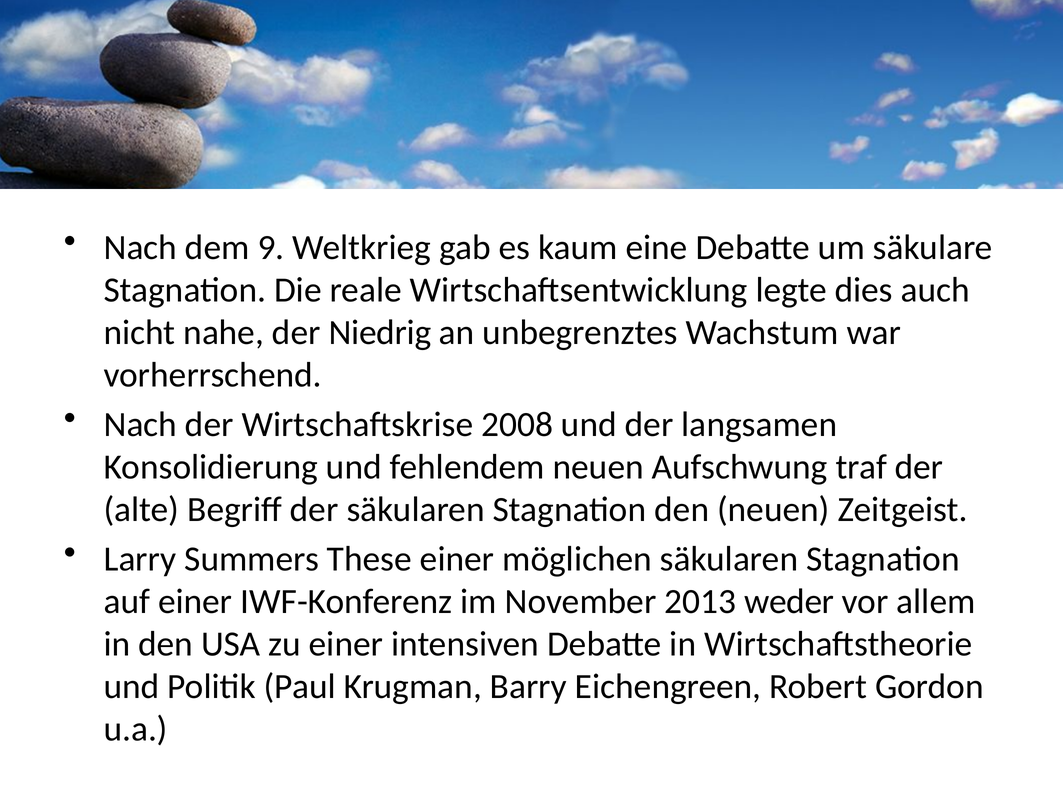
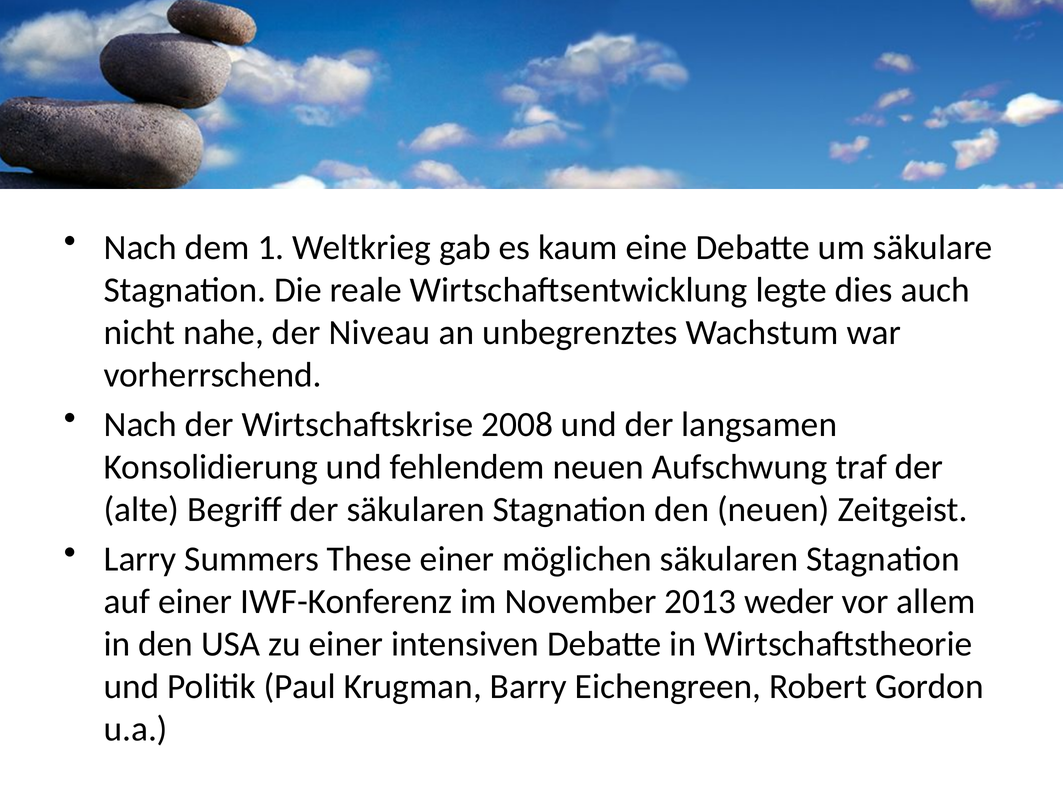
9: 9 -> 1
Niedrig: Niedrig -> Niveau
